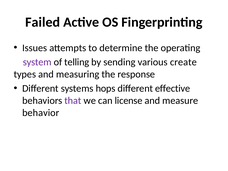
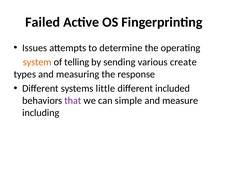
system colour: purple -> orange
hops: hops -> little
effective: effective -> included
license: license -> simple
behavior: behavior -> including
